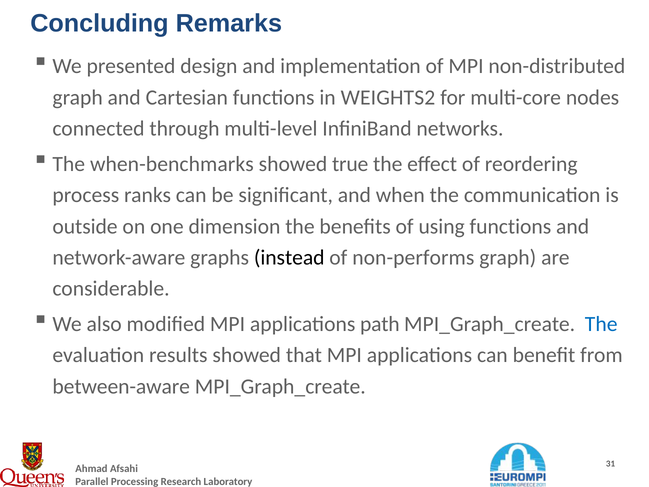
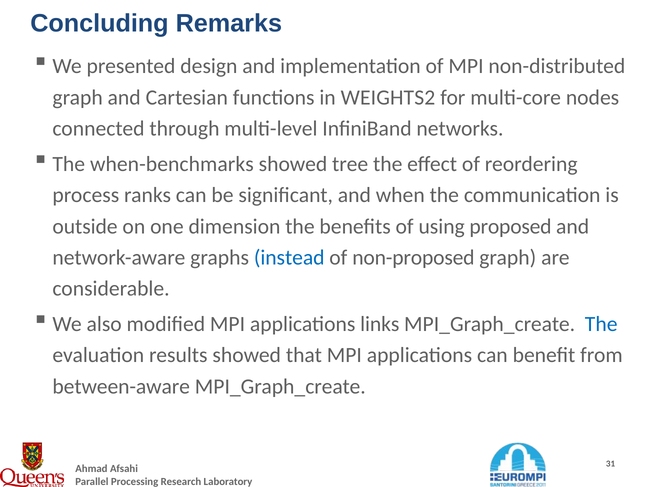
true: true -> tree
using functions: functions -> proposed
instead colour: black -> blue
non-performs: non-performs -> non-proposed
path: path -> links
